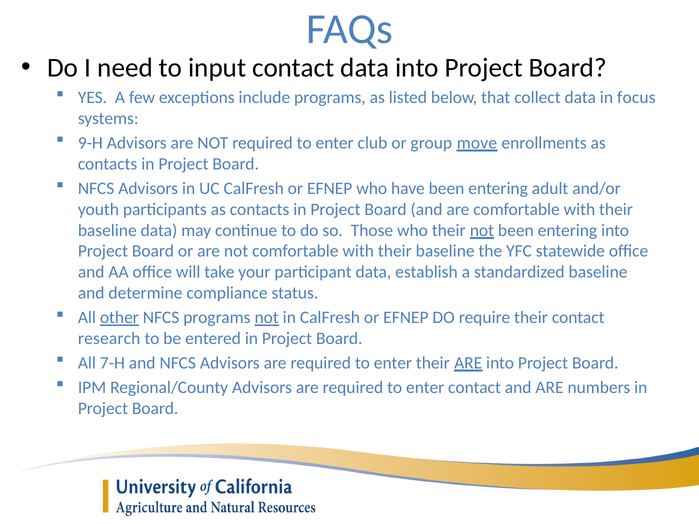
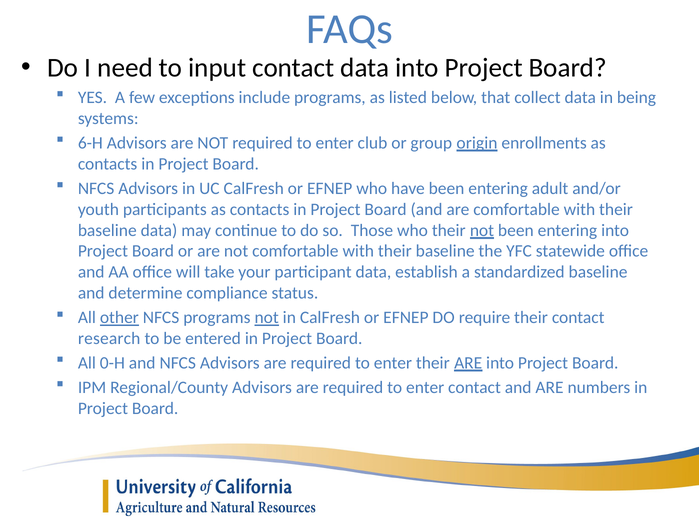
focus: focus -> being
9-H: 9-H -> 6-H
move: move -> origin
7-H: 7-H -> 0-H
